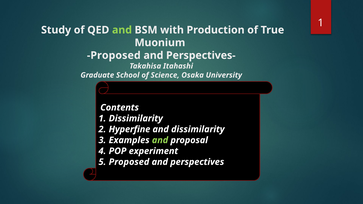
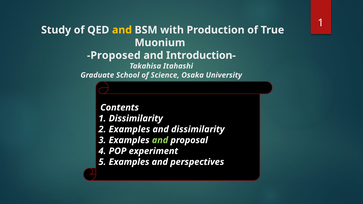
and at (122, 30) colour: light green -> yellow
Perspectives-: Perspectives- -> Introduction-
Hyperfine at (129, 129): Hyperfine -> Examples
Proposed at (129, 162): Proposed -> Examples
